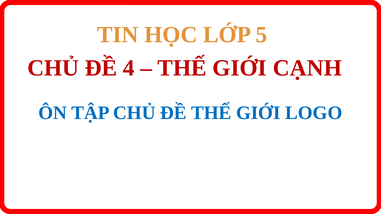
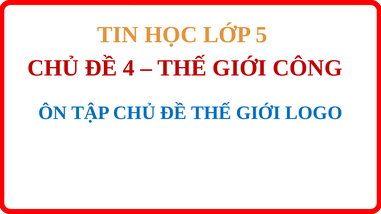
CẠNH: CẠNH -> CÔNG
